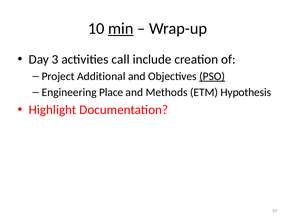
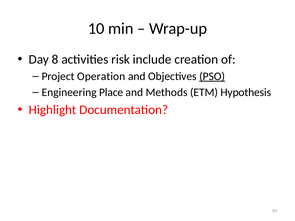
min underline: present -> none
3: 3 -> 8
call: call -> risk
Additional: Additional -> Operation
